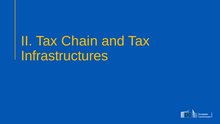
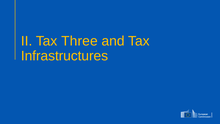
Chain: Chain -> Three
